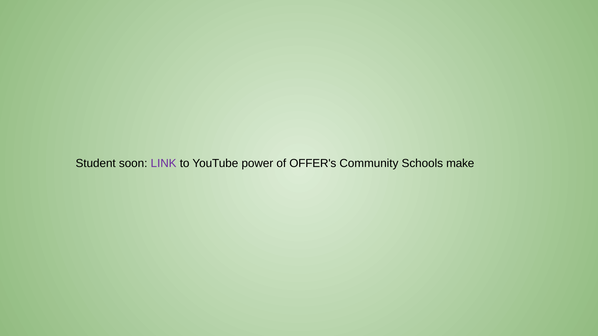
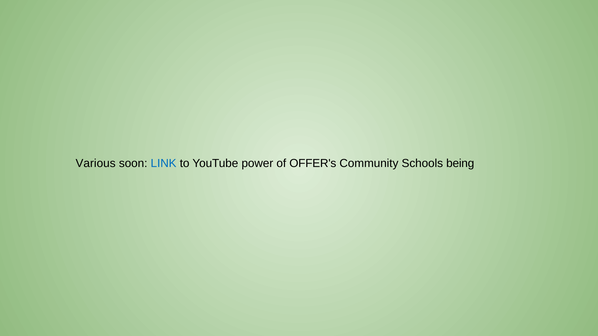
Student: Student -> Various
LINK colour: purple -> blue
make: make -> being
